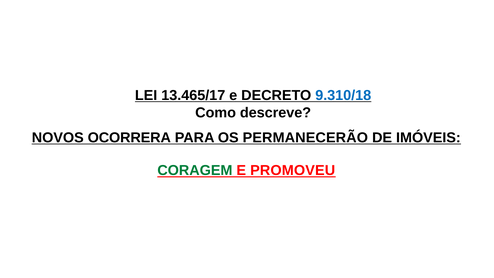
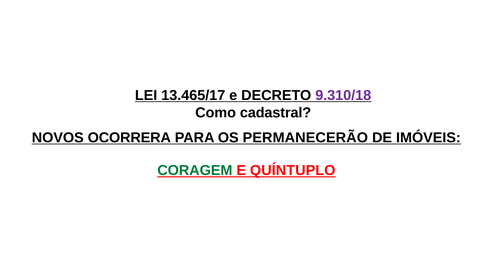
9.310/18 colour: blue -> purple
descreve: descreve -> cadastral
PROMOVEU: PROMOVEU -> QUÍNTUPLO
